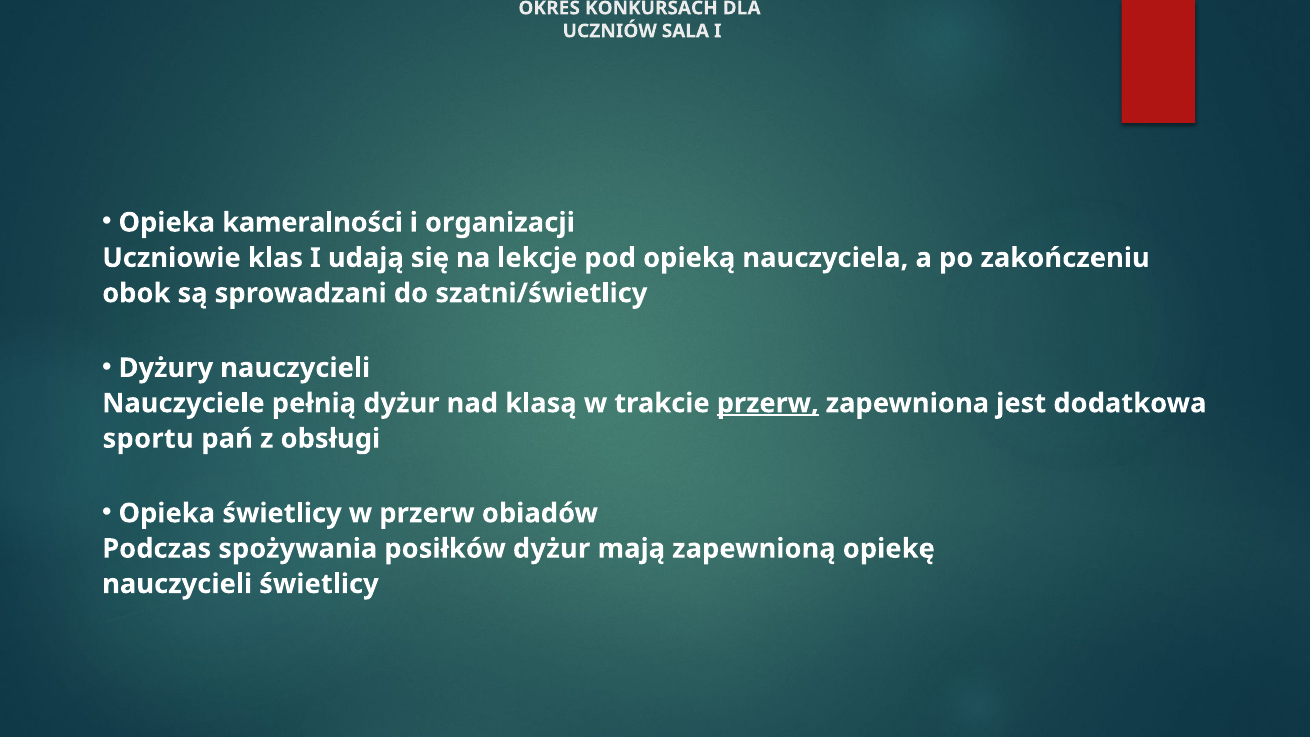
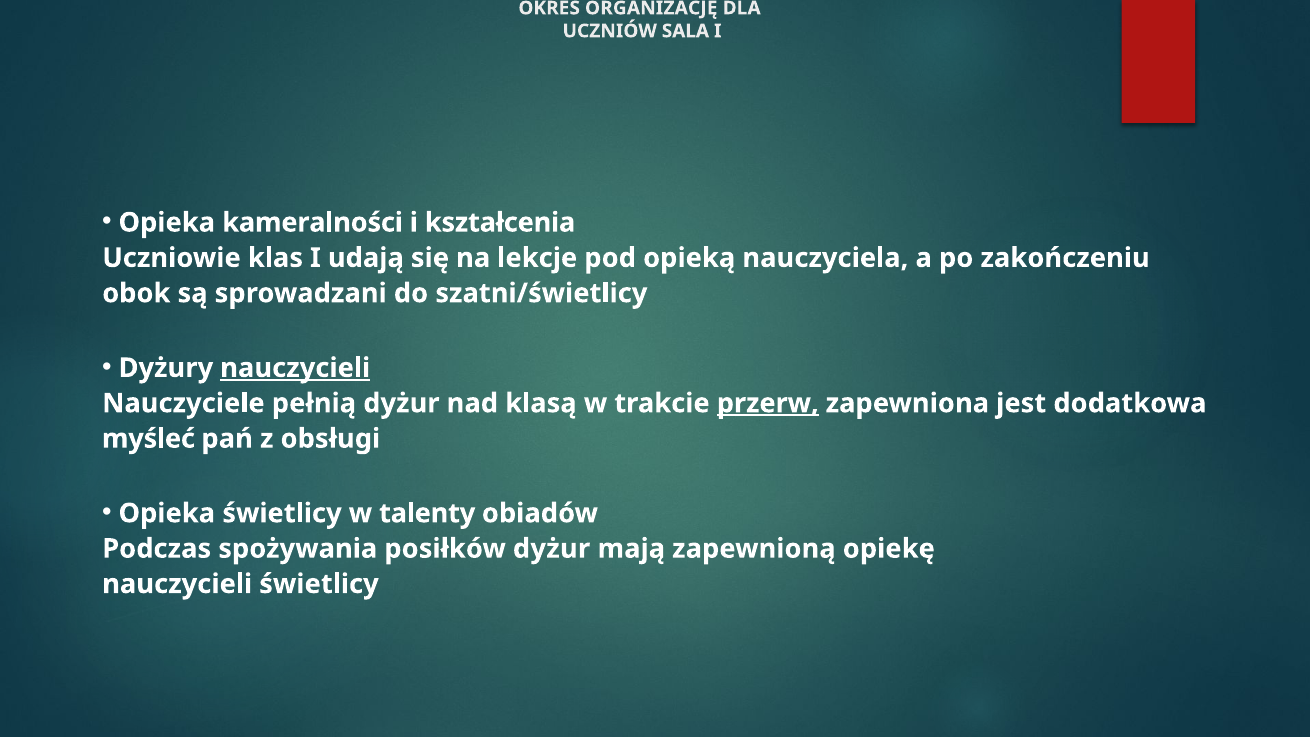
KONKURSACH: KONKURSACH -> ORGANIZACJĘ
organizacji: organizacji -> kształcenia
nauczycieli at (295, 368) underline: none -> present
sportu: sportu -> myśleć
w przerw: przerw -> talenty
